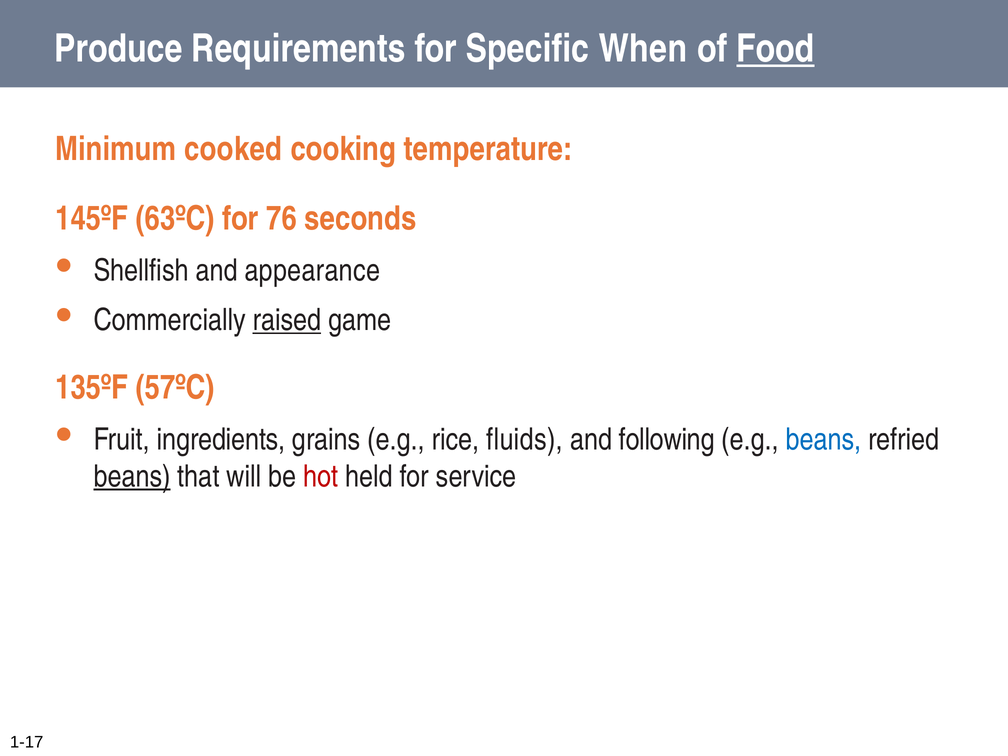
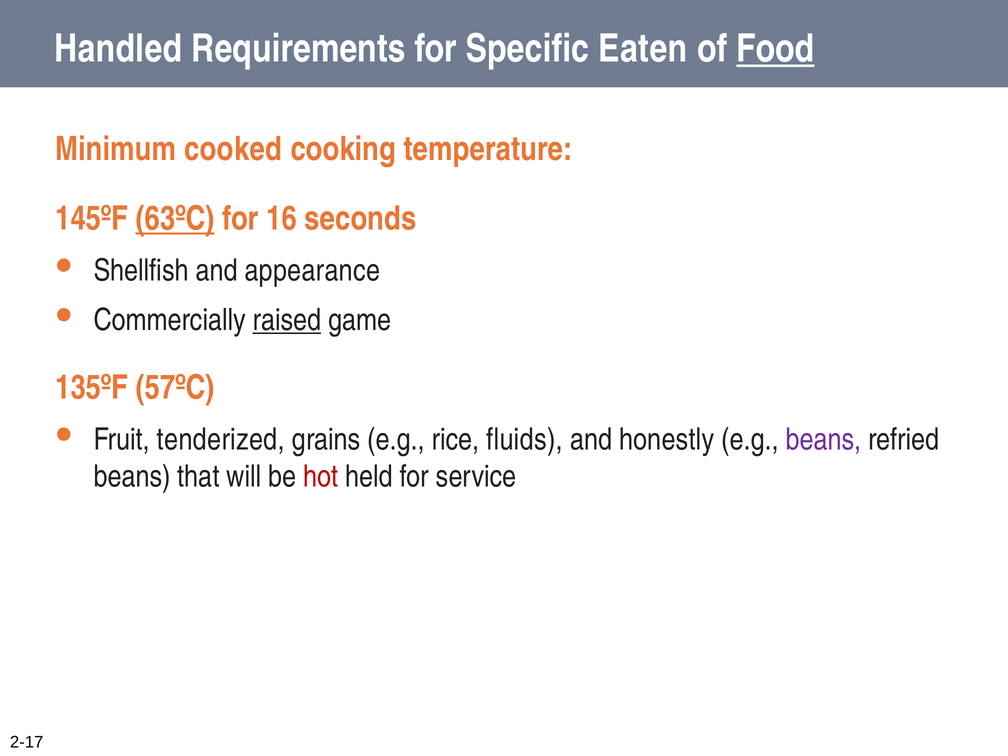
Produce: Produce -> Handled
When: When -> Eaten
63ºC underline: none -> present
76: 76 -> 16
ingredients: ingredients -> tenderized
following: following -> honestly
beans at (823, 439) colour: blue -> purple
beans at (132, 476) underline: present -> none
1-17: 1-17 -> 2-17
